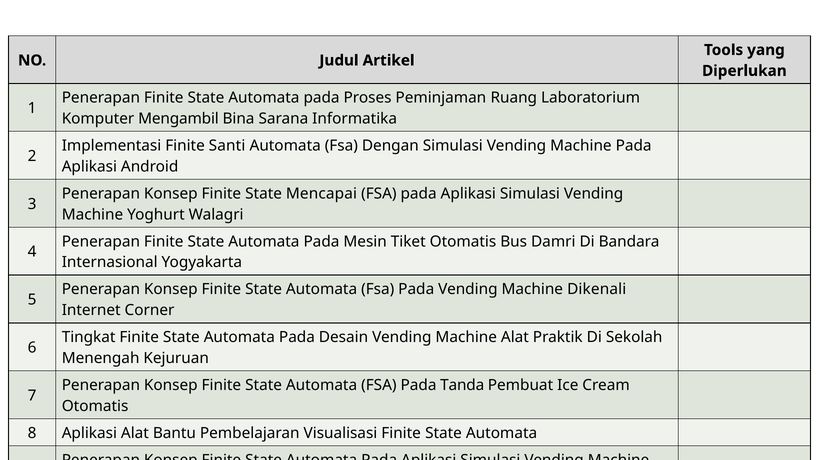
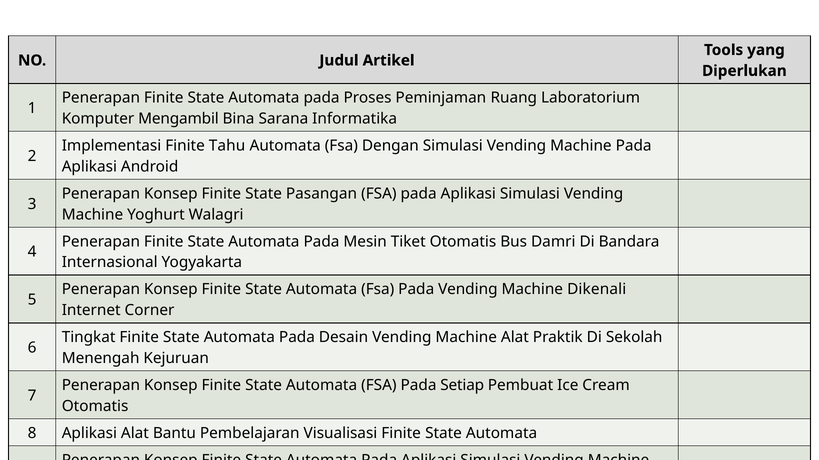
Santi: Santi -> Tahu
Mencapai: Mencapai -> Pasangan
Tanda: Tanda -> Setiap
